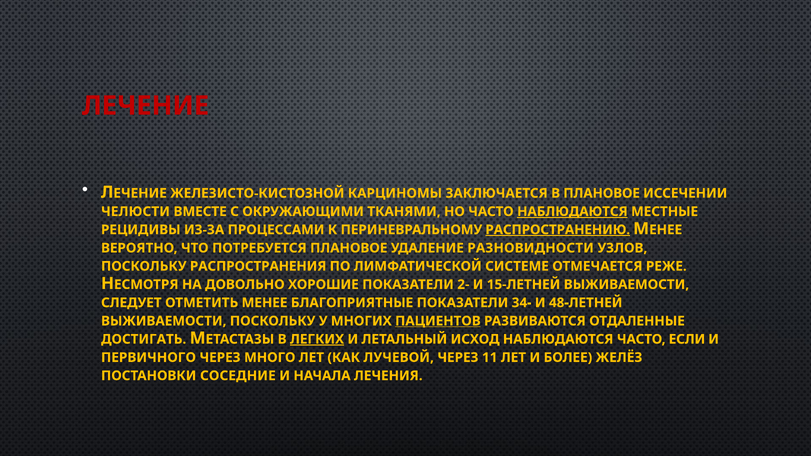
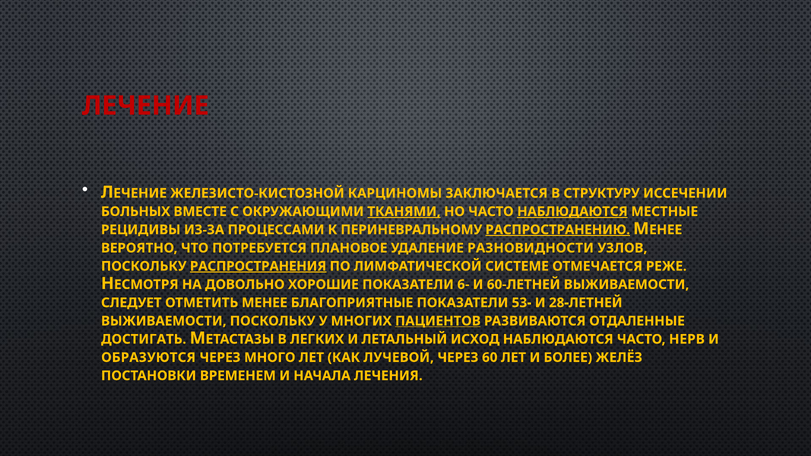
В ПЛАНОВОЕ: ПЛАНОВОЕ -> СТРУКТУРУ
ЧЕЛЮСТИ: ЧЕЛЮСТИ -> БОЛЬНЫХ
ТКАНЯМИ underline: none -> present
РАСПРОСТРАНЕНИЯ underline: none -> present
2-: 2- -> 6-
15-ЛЕТНЕЙ: 15-ЛЕТНЕЙ -> 60-ЛЕТНЕЙ
34-: 34- -> 53-
48-ЛЕТНЕЙ: 48-ЛЕТНЕЙ -> 28-ЛЕТНЕЙ
ЛЕГКИХ underline: present -> none
ЕСЛИ: ЕСЛИ -> НЕРВ
ПЕРВИЧНОГО: ПЕРВИЧНОГО -> ОБРАЗУЮТСЯ
11: 11 -> 60
СОСЕДНИЕ: СОСЕДНИЕ -> ВРЕМЕНЕМ
